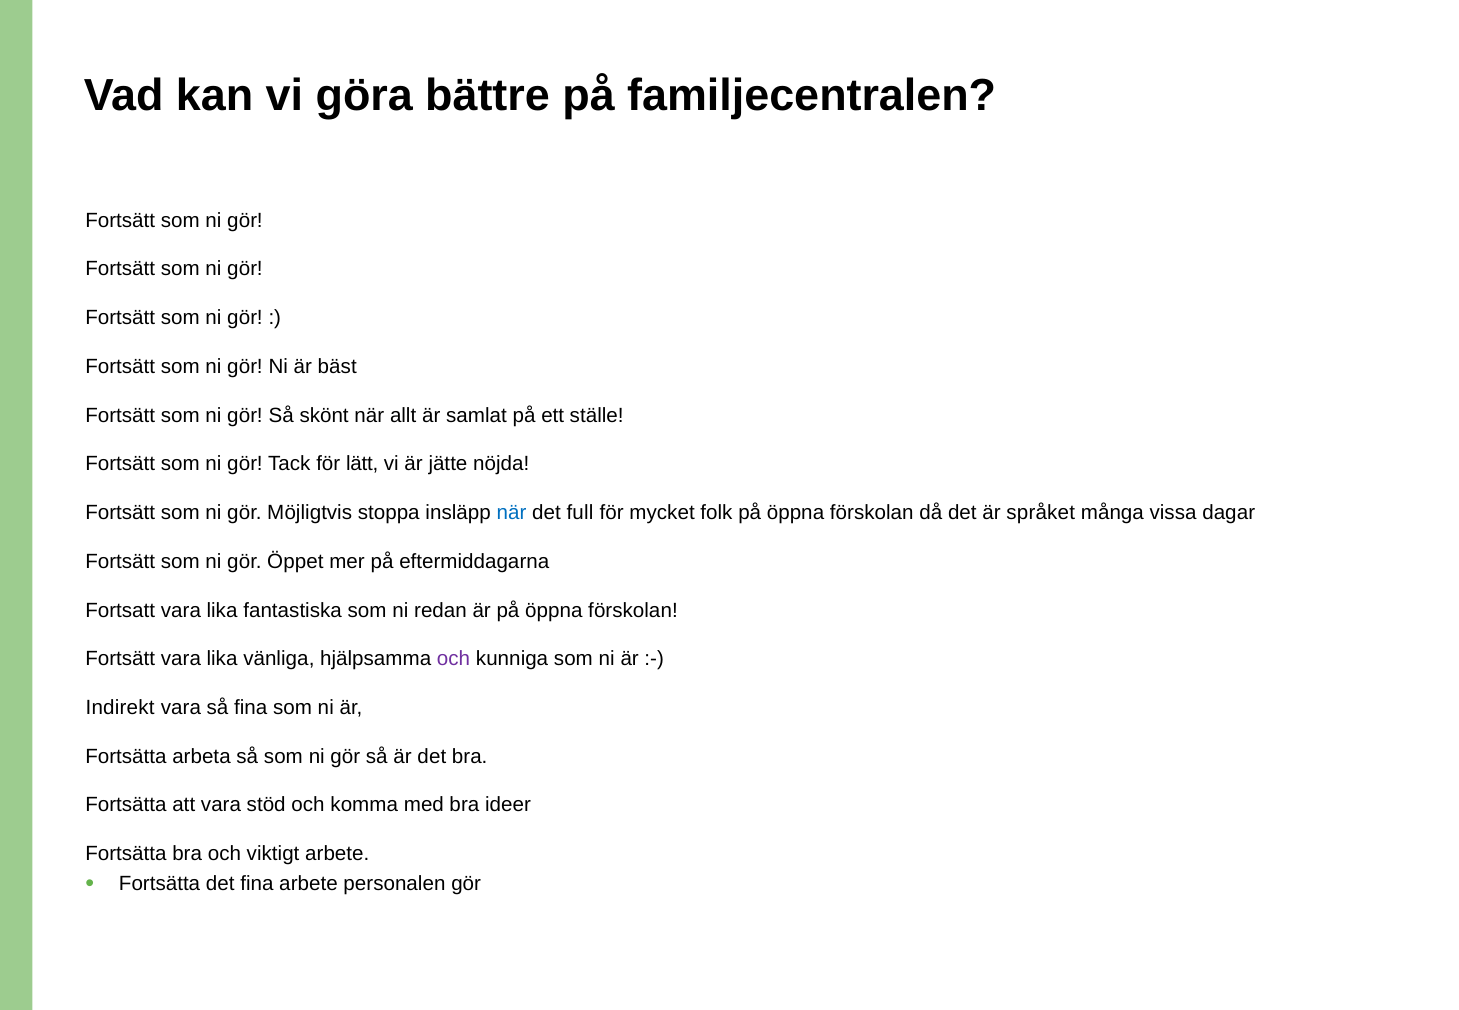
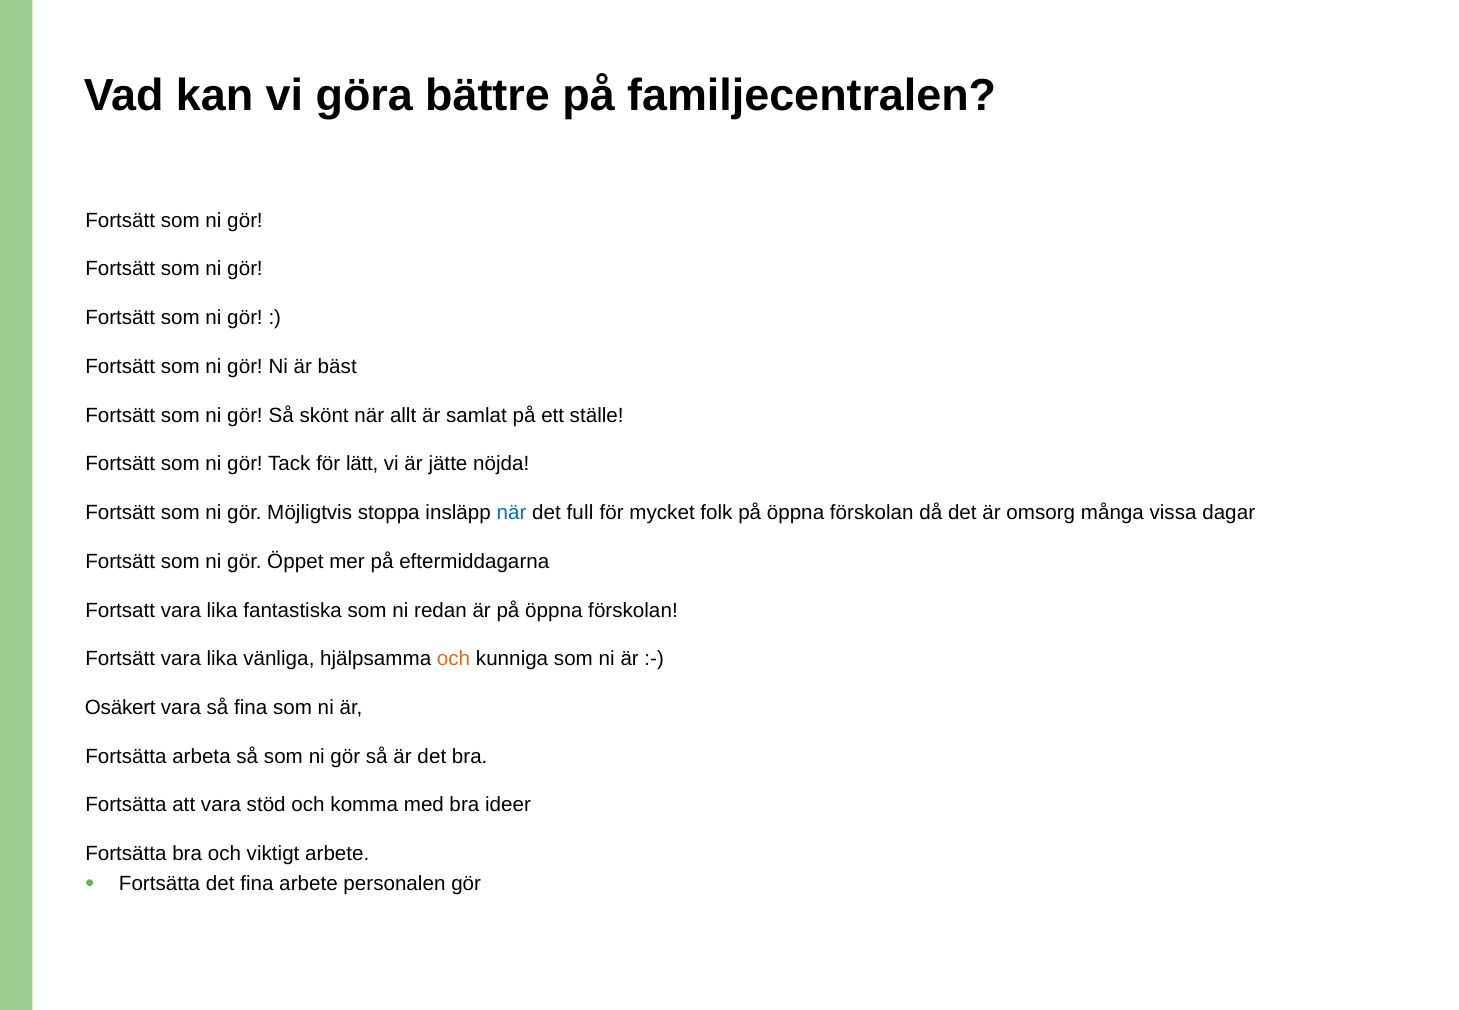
språket: språket -> omsorg
och at (454, 659) colour: purple -> orange
Indirekt: Indirekt -> Osäkert
